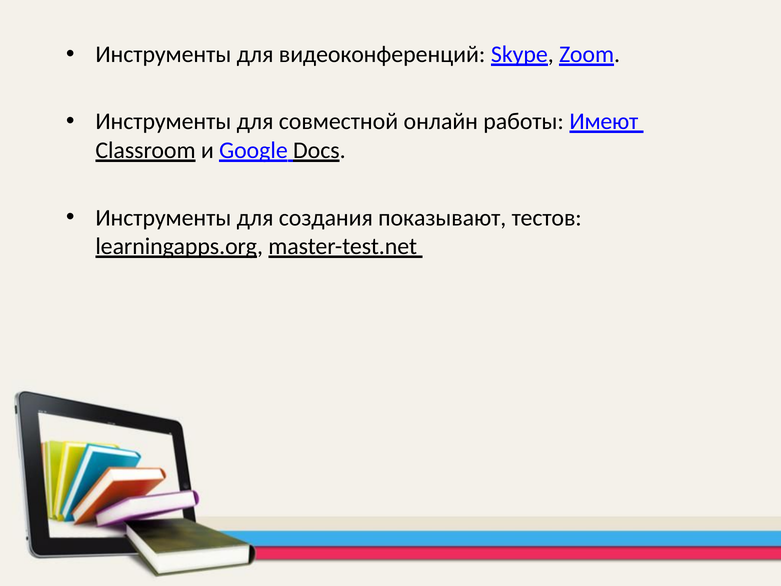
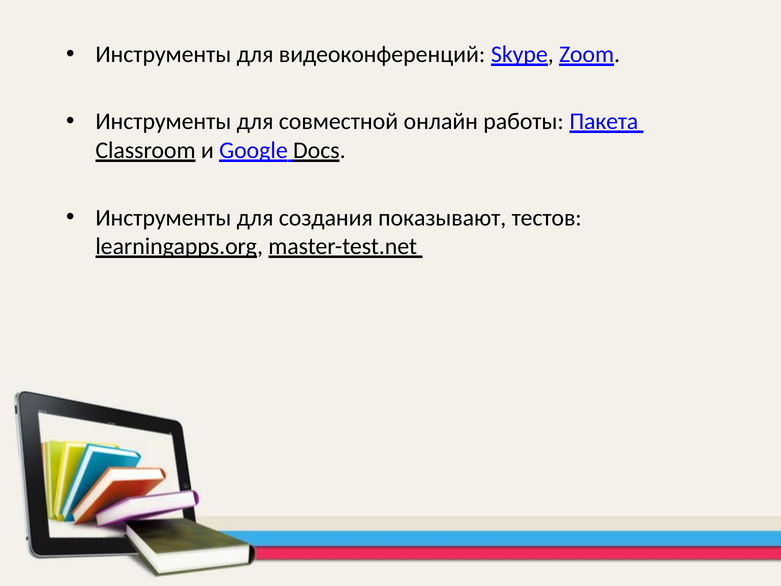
Имеют: Имеют -> Пакета
